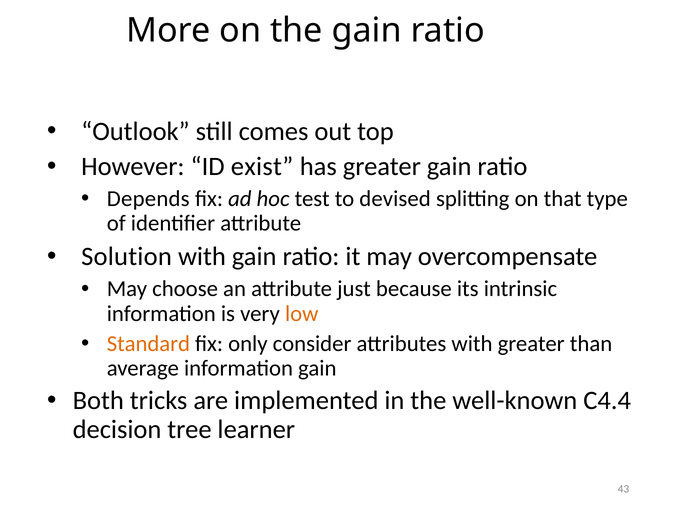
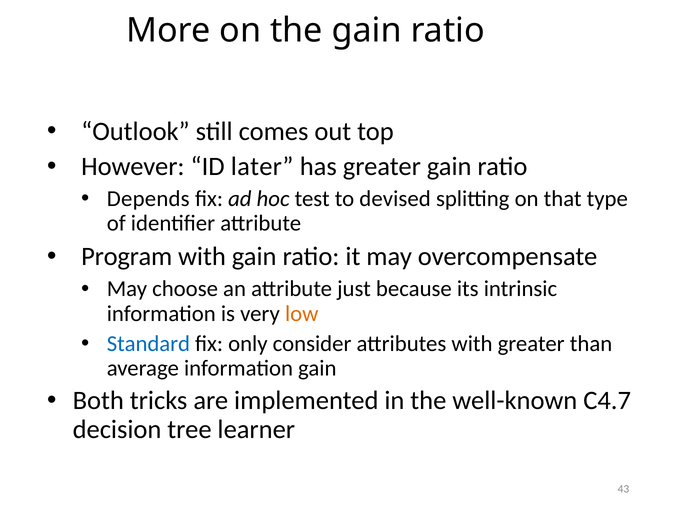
exist: exist -> later
Solution: Solution -> Program
Standard colour: orange -> blue
C4.4: C4.4 -> C4.7
